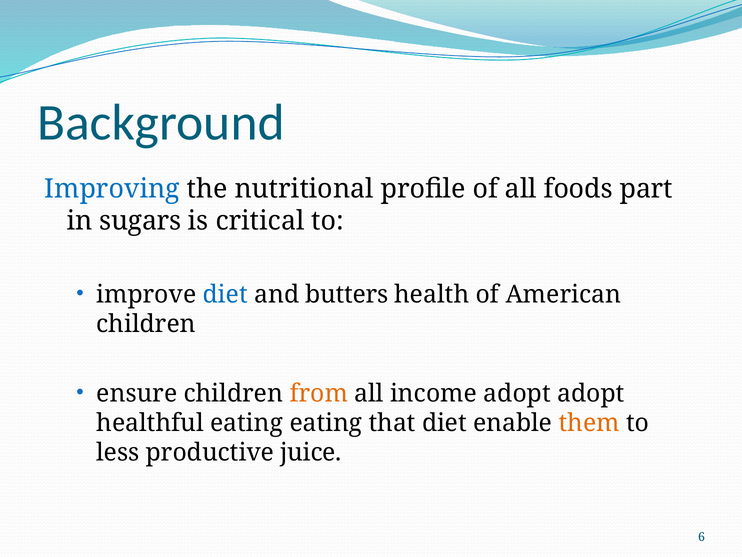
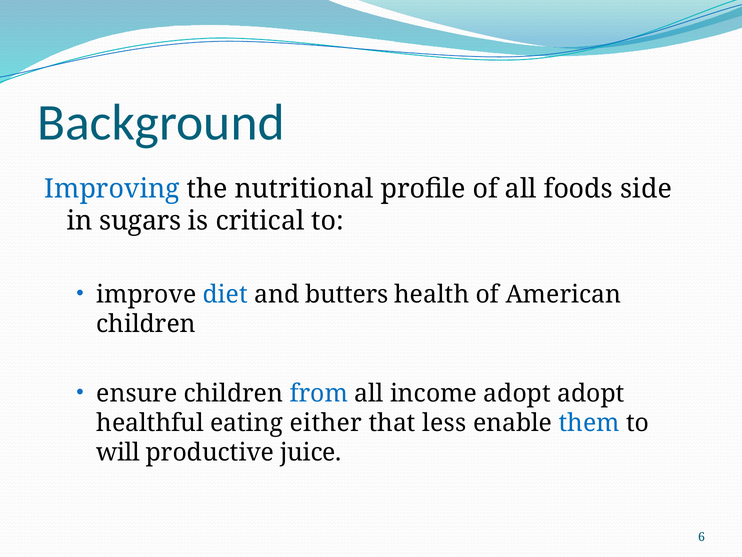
part: part -> side
from colour: orange -> blue
eating eating: eating -> either
that diet: diet -> less
them colour: orange -> blue
less: less -> will
